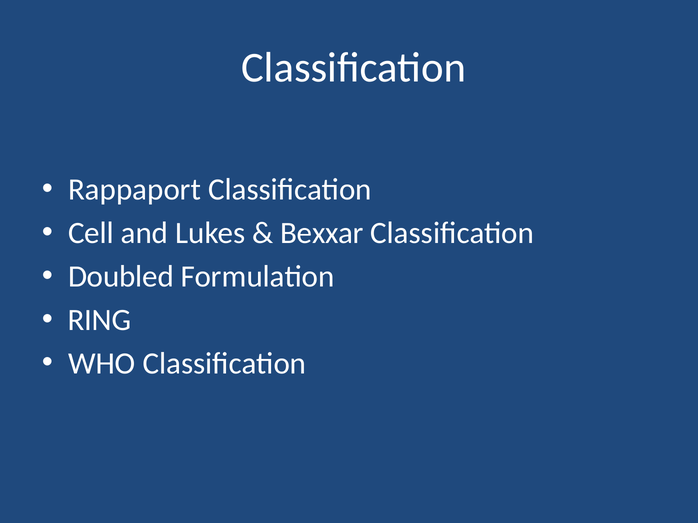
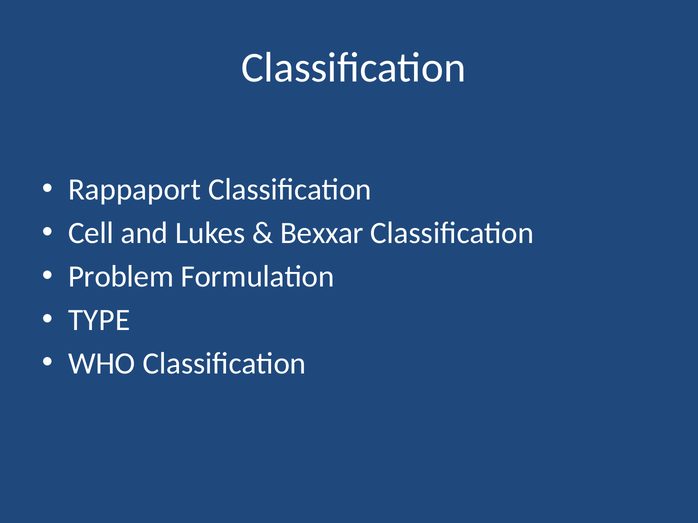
Doubled: Doubled -> Problem
RING: RING -> TYPE
